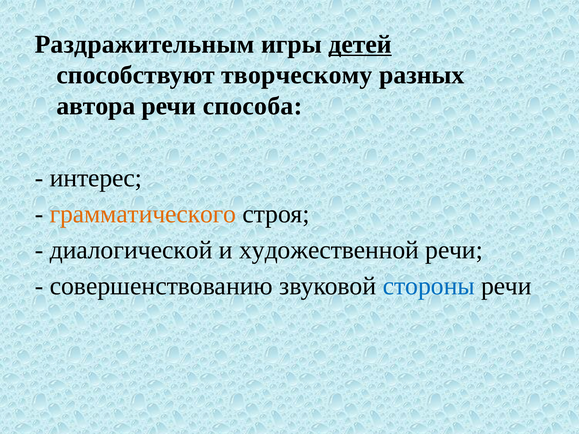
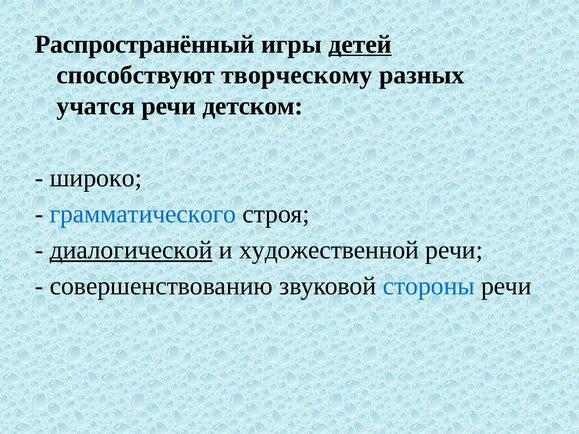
Раздражительным: Раздражительным -> Распространённый
автора: автора -> учатся
способа: способа -> детском
интерес: интерес -> широко
грамматического colour: orange -> blue
диалогической underline: none -> present
